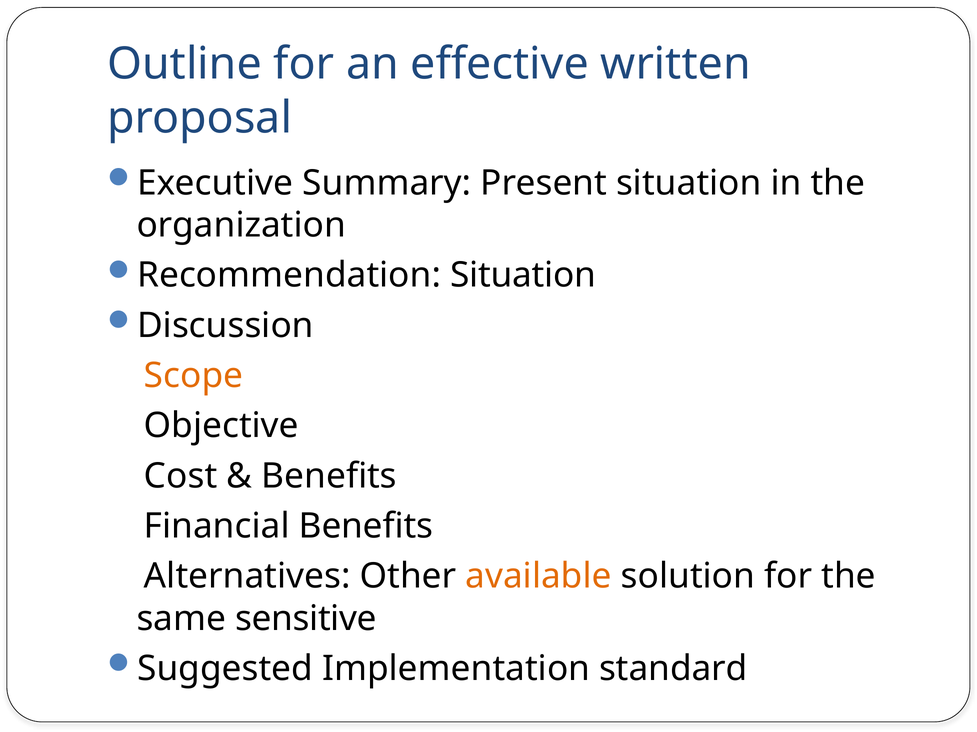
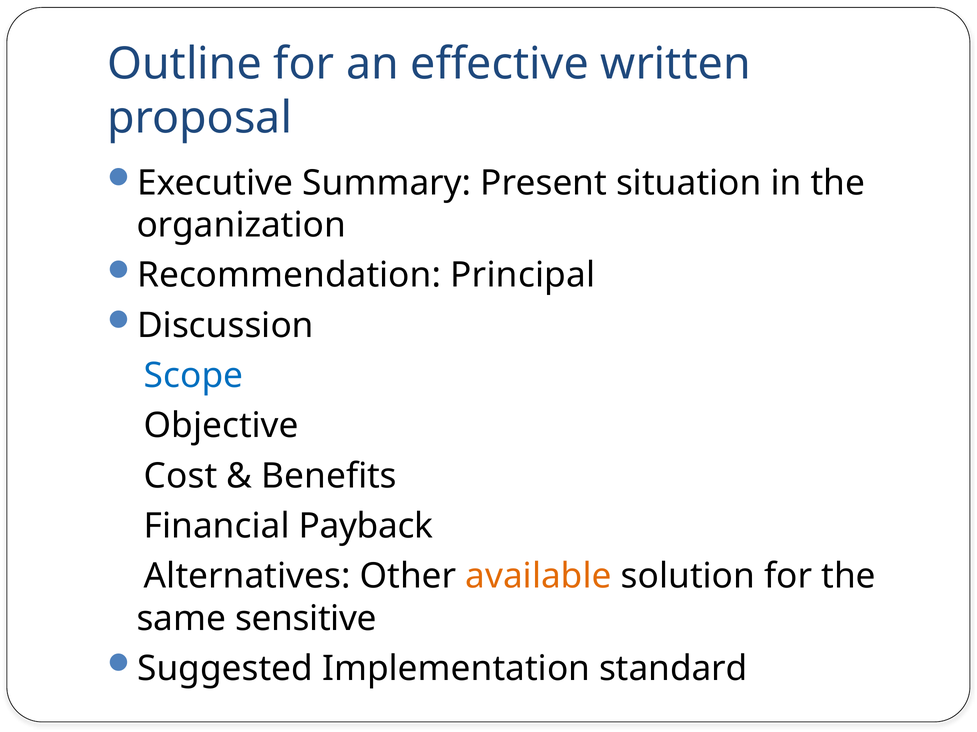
Recommendation Situation: Situation -> Principal
Scope colour: orange -> blue
Financial Benefits: Benefits -> Payback
